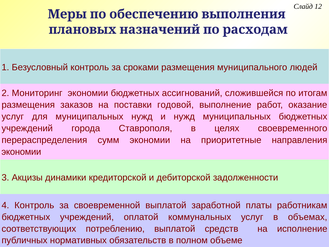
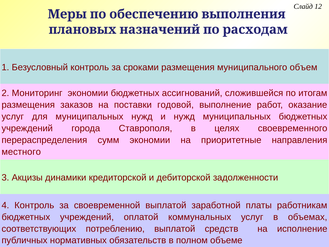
людей: людей -> объем
экономии at (21, 152): экономии -> местного
